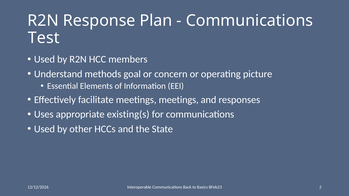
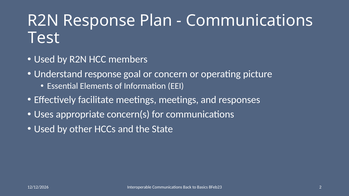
Understand methods: methods -> response
existing(s: existing(s -> concern(s
